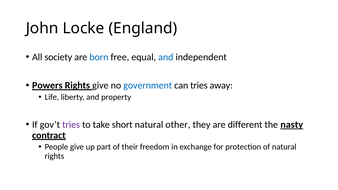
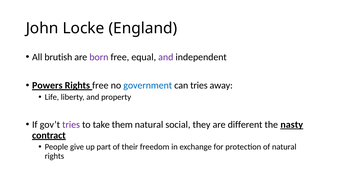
society: society -> brutish
born colour: blue -> purple
and at (166, 57) colour: blue -> purple
Rights give: give -> free
short: short -> them
other: other -> social
